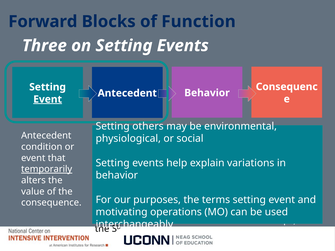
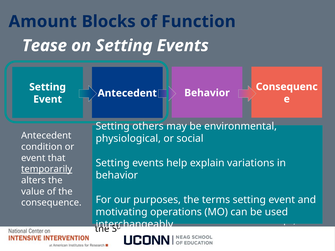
Forward: Forward -> Amount
Three: Three -> Tease
Event at (48, 99) underline: present -> none
